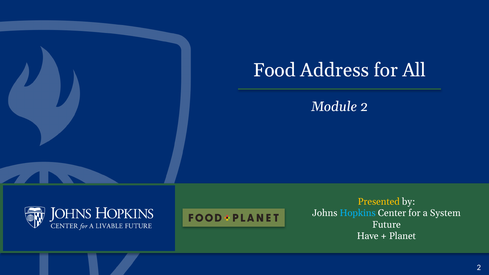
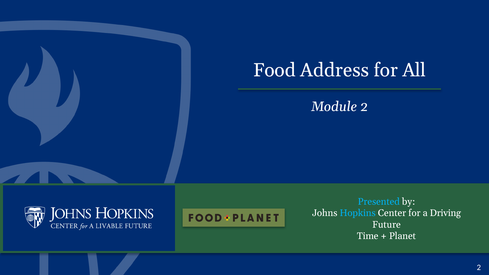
Presented colour: yellow -> light blue
System: System -> Driving
Have: Have -> Time
